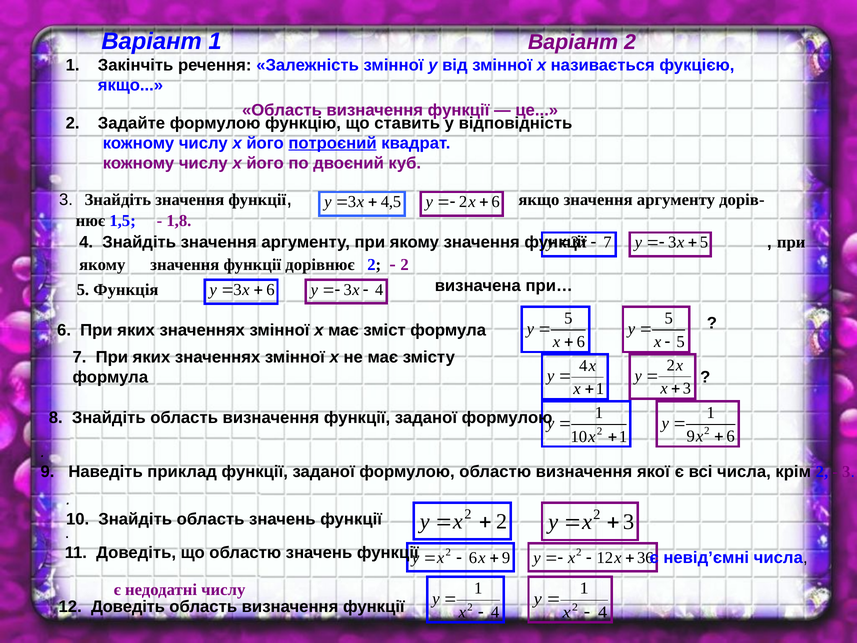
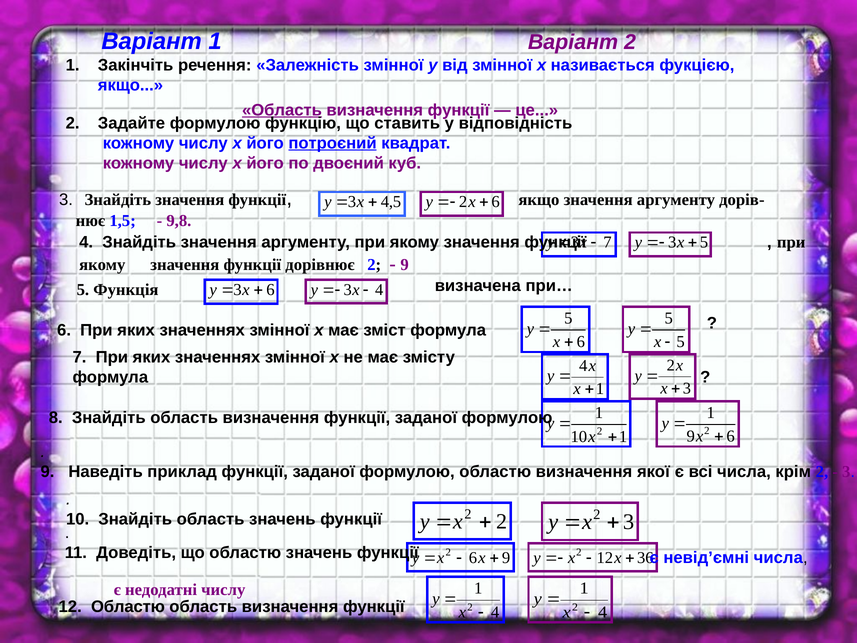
Область at (282, 110) underline: none -> present
1,8: 1,8 -> 9,8
2 at (405, 265): 2 -> 9
12 Доведіть: Доведіть -> Областю
